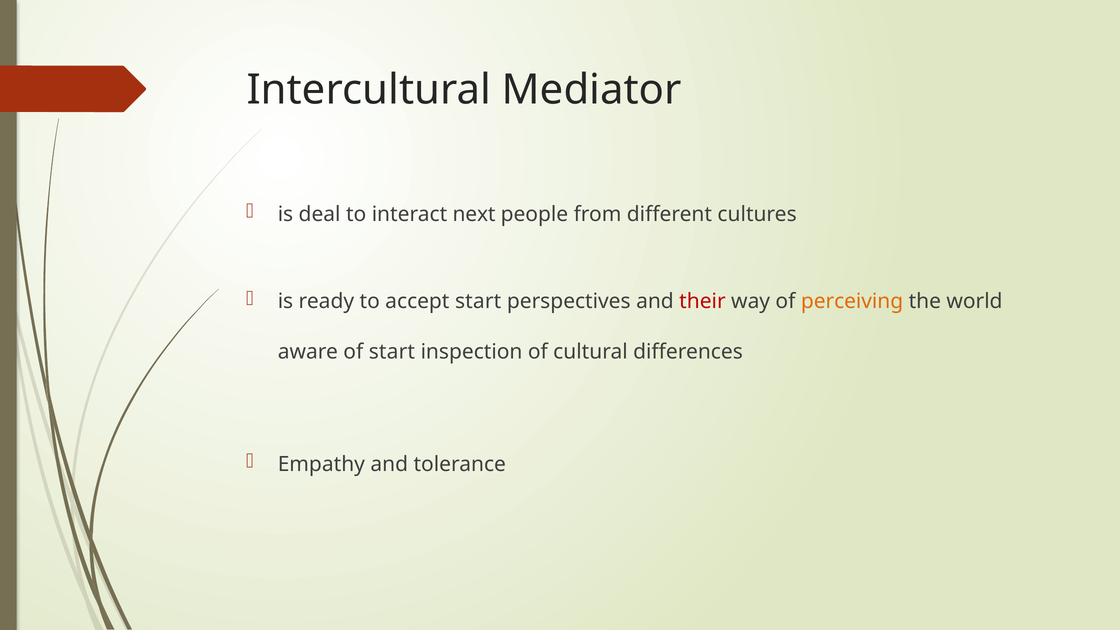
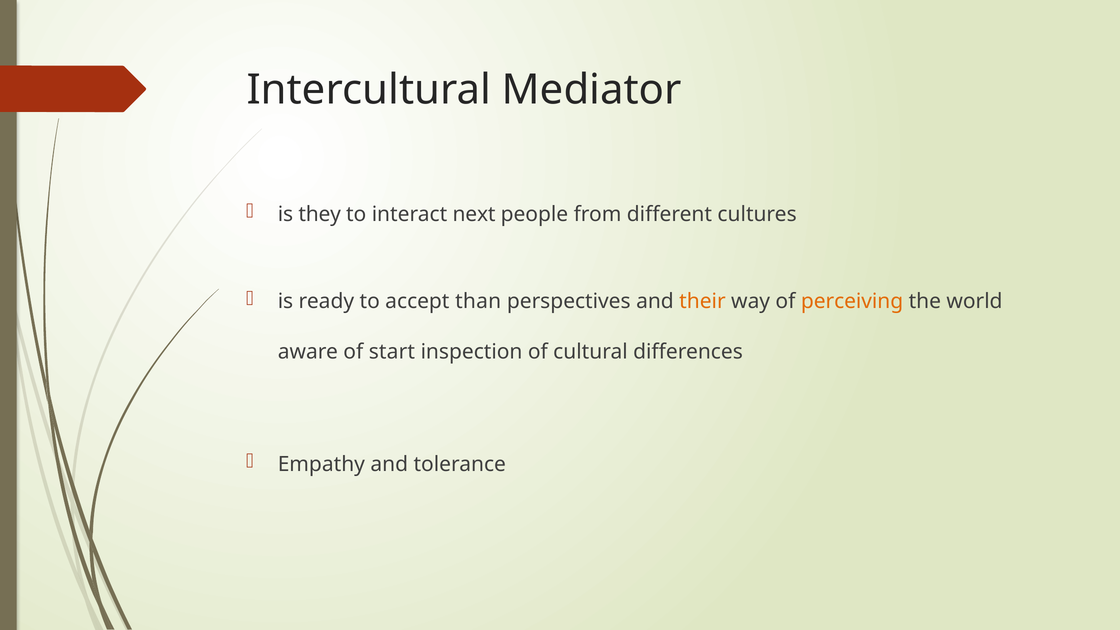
deal: deal -> they
accept start: start -> than
their colour: red -> orange
